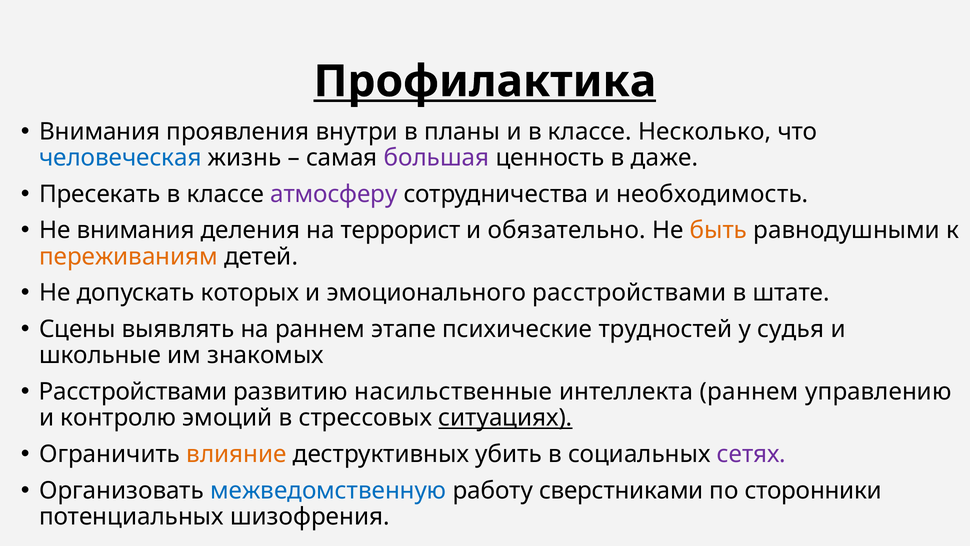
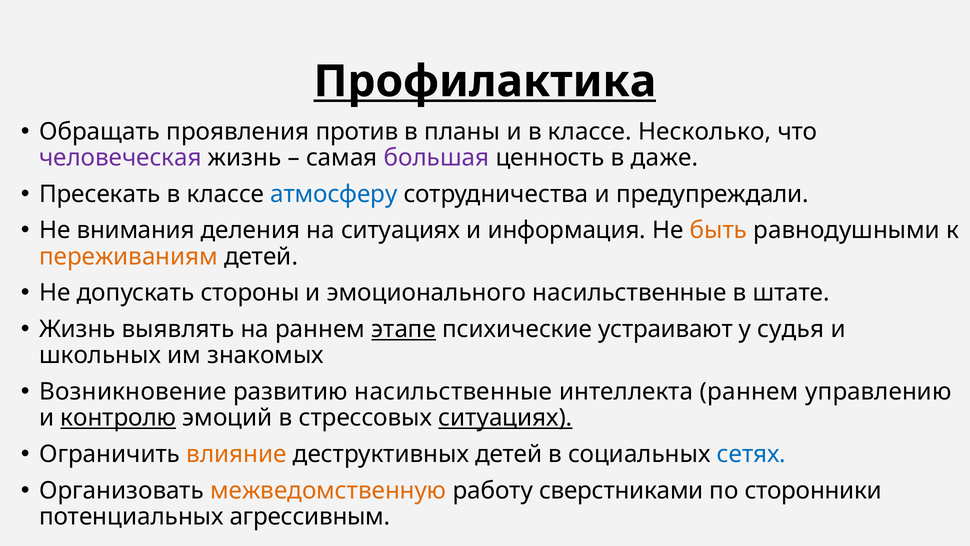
Внимания at (100, 132): Внимания -> Обращать
внутри: внутри -> против
человеческая colour: blue -> purple
атмосферу colour: purple -> blue
необходимость: необходимость -> предупреждали
на террорист: террорист -> ситуациях
обязательно: обязательно -> информация
которых: которых -> стороны
эмоционального расстройствами: расстройствами -> насильственные
Сцены at (77, 329): Сцены -> Жизнь
этапе underline: none -> present
трудностей: трудностей -> устраивают
школьные: школьные -> школьных
Расстройствами at (133, 392): Расстройствами -> Возникновение
контролю underline: none -> present
деструктивных убить: убить -> детей
сетях colour: purple -> blue
межведомственную colour: blue -> orange
шизофрения: шизофрения -> агрессивным
